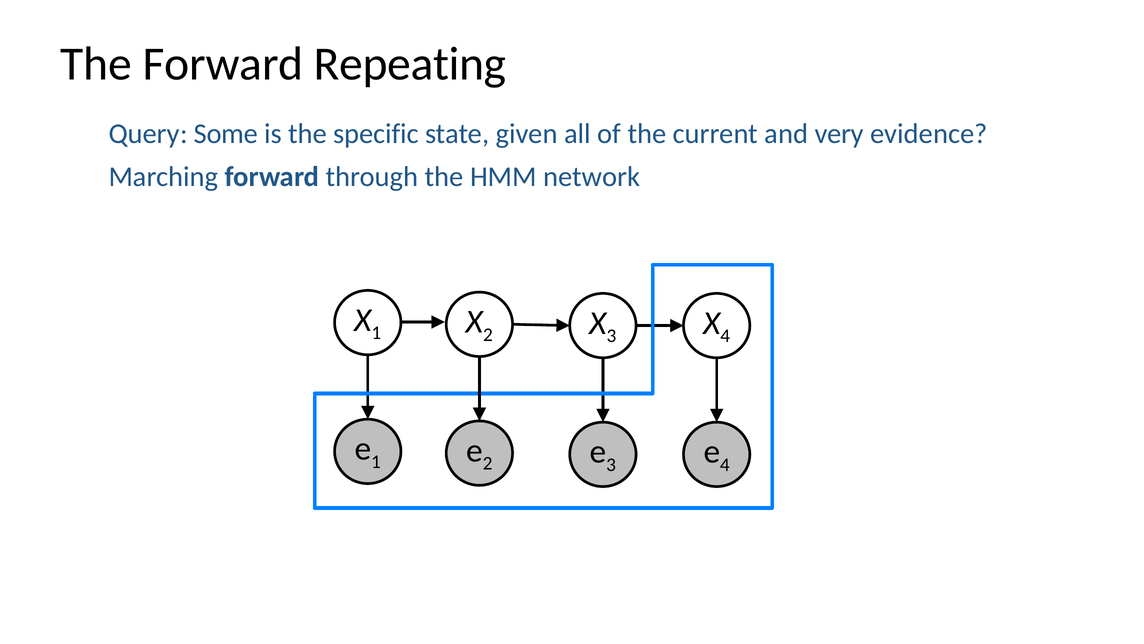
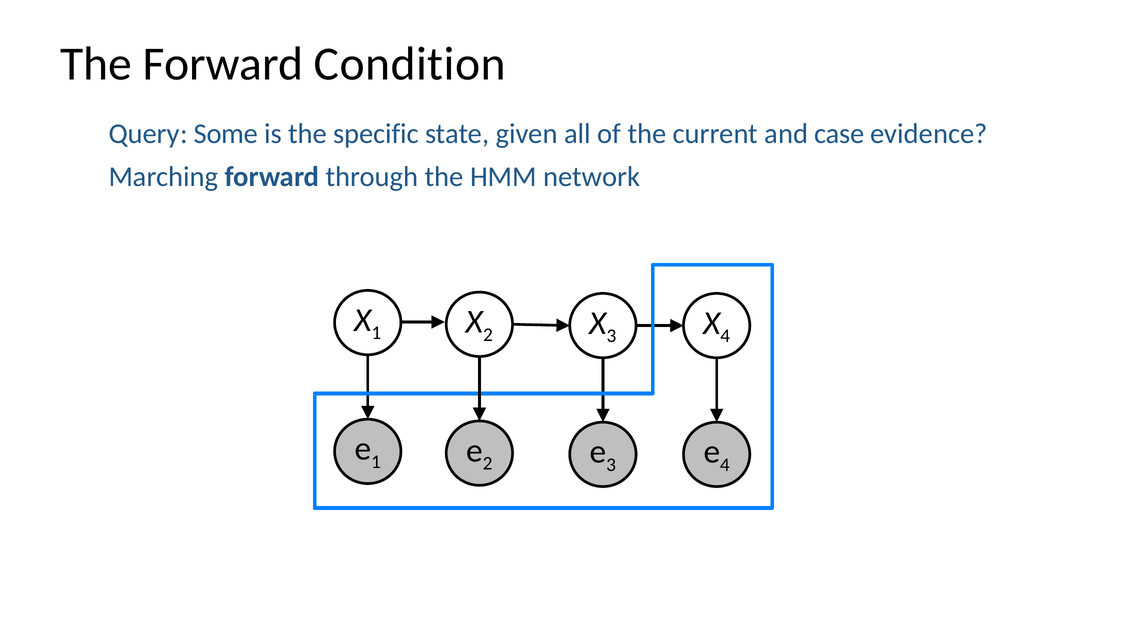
Repeating: Repeating -> Condition
very: very -> case
